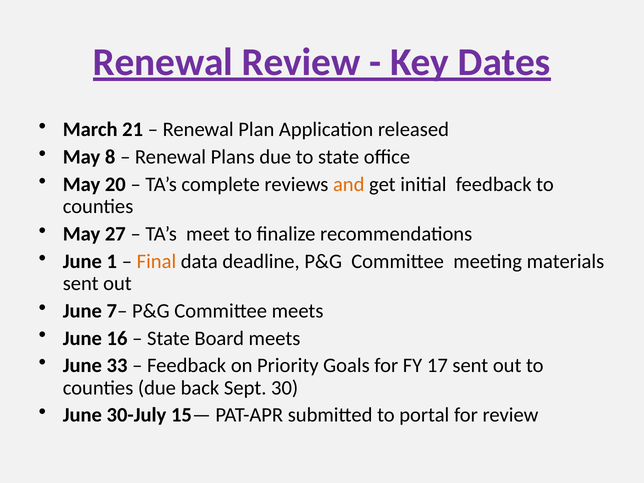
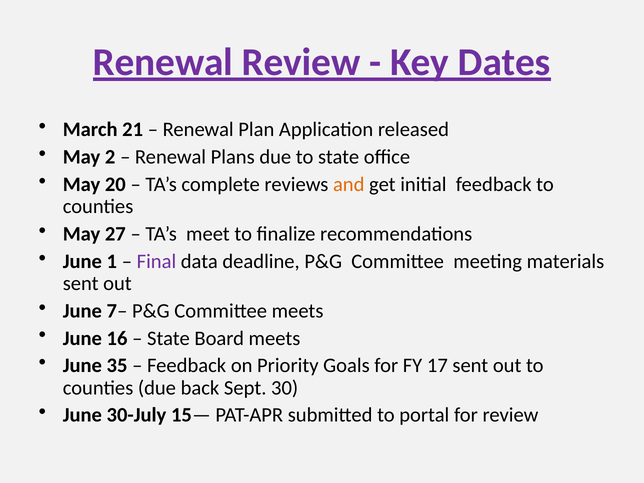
8: 8 -> 2
Final colour: orange -> purple
33: 33 -> 35
